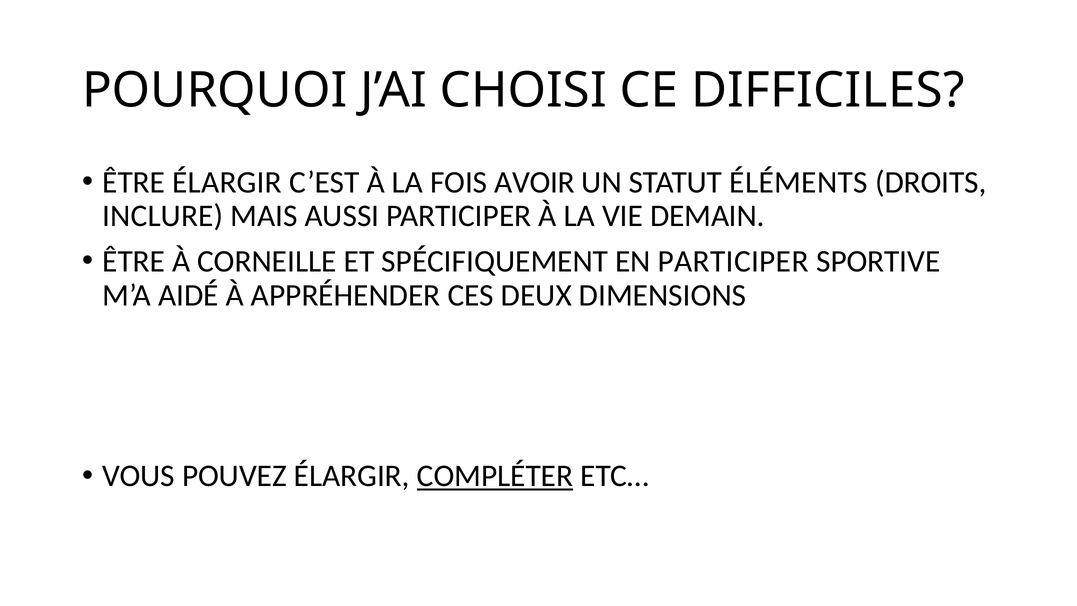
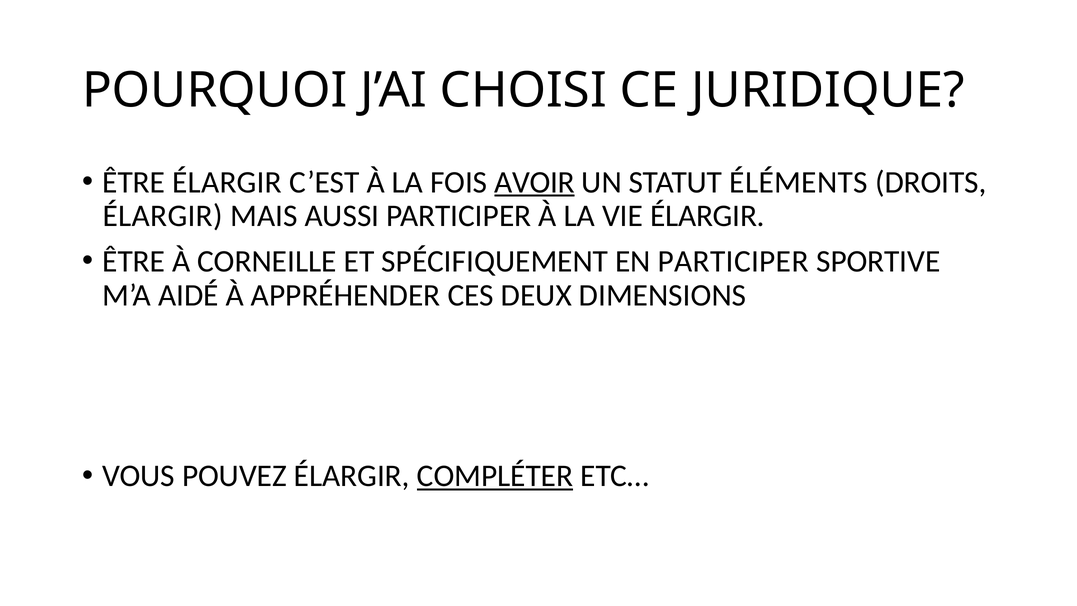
DIFFICILES: DIFFICILES -> JURIDIQUE
AVOIR underline: none -> present
INCLURE at (163, 216): INCLURE -> ÉLARGIR
VIE DEMAIN: DEMAIN -> ÉLARGIR
